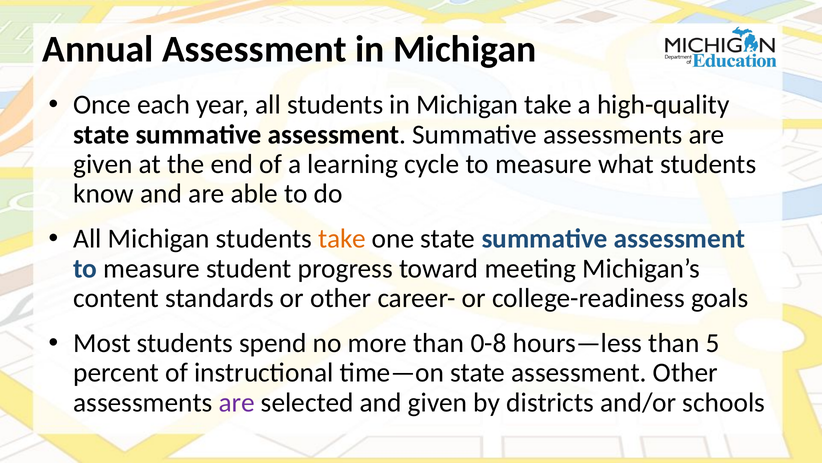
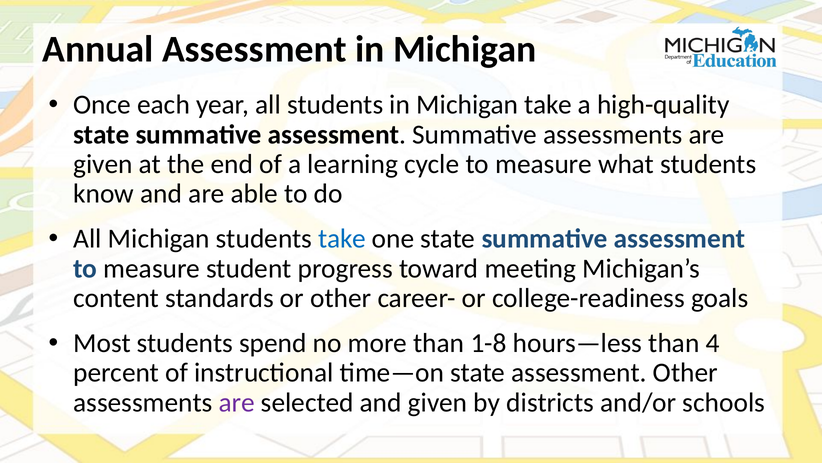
take at (342, 239) colour: orange -> blue
0-8: 0-8 -> 1-8
5: 5 -> 4
